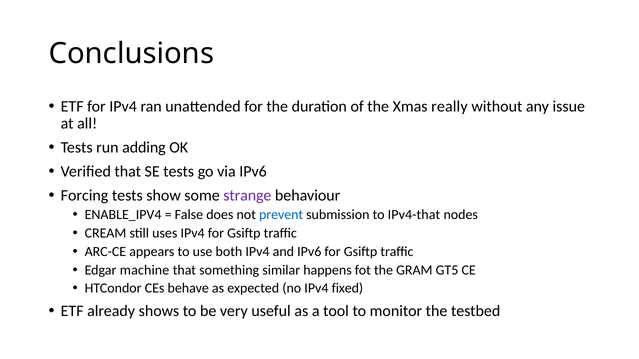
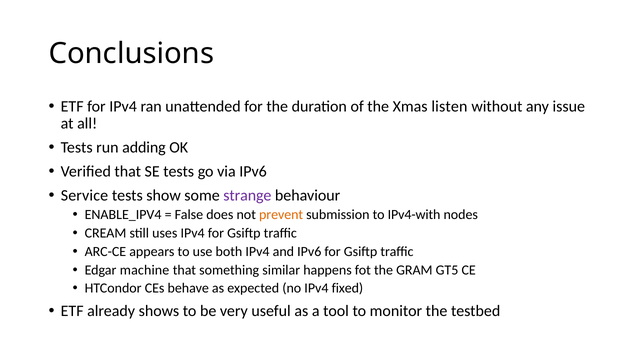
really: really -> listen
Forcing: Forcing -> Service
prevent colour: blue -> orange
IPv4-that: IPv4-that -> IPv4-with
